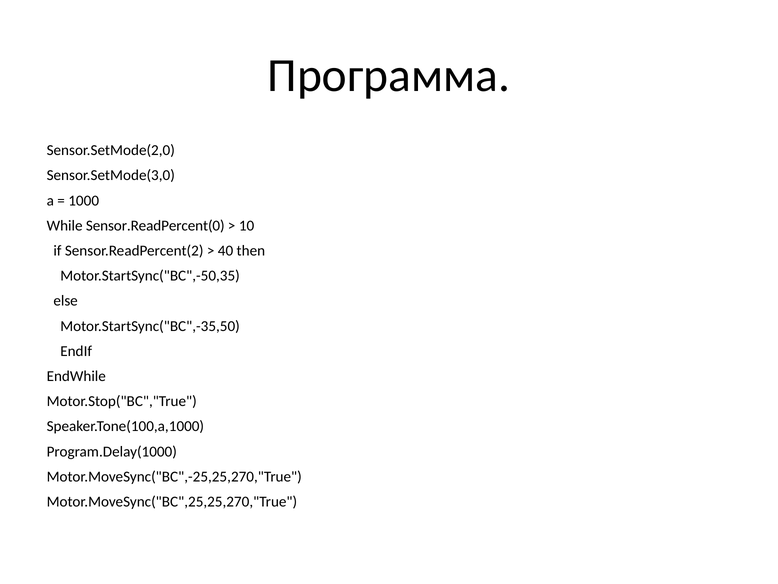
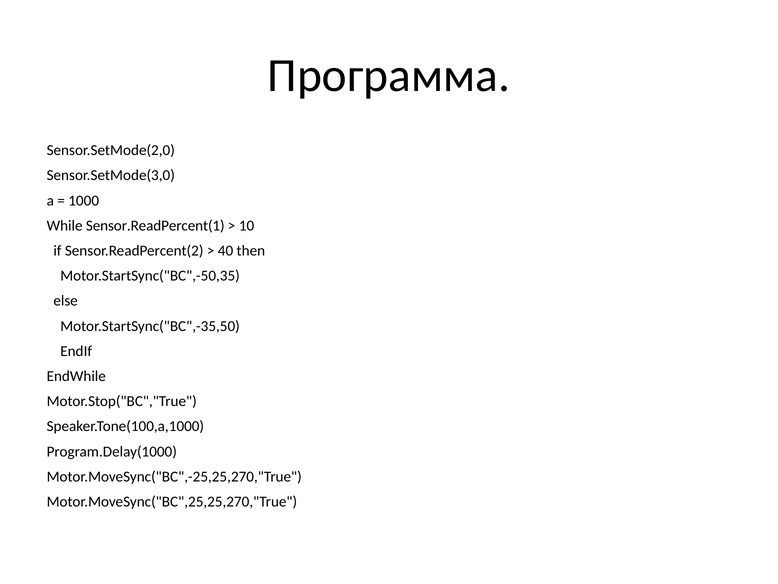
Sensor.ReadPercent(0: Sensor.ReadPercent(0 -> Sensor.ReadPercent(1
